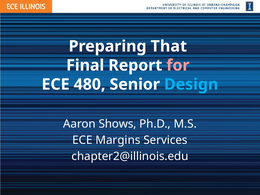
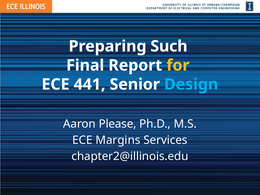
That: That -> Such
for colour: pink -> yellow
480: 480 -> 441
Shows: Shows -> Please
